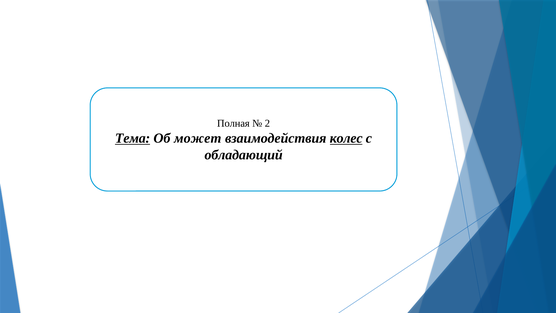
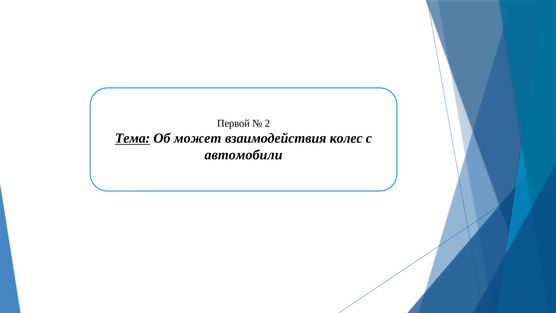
Полная: Полная -> Первой
колес underline: present -> none
обладающий: обладающий -> автомобили
